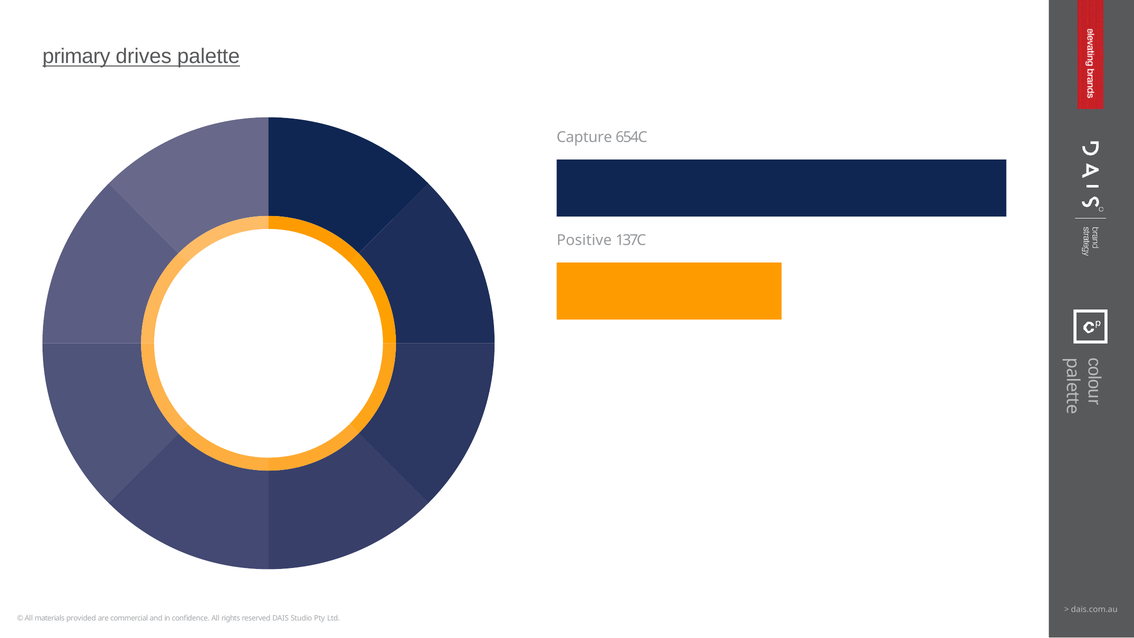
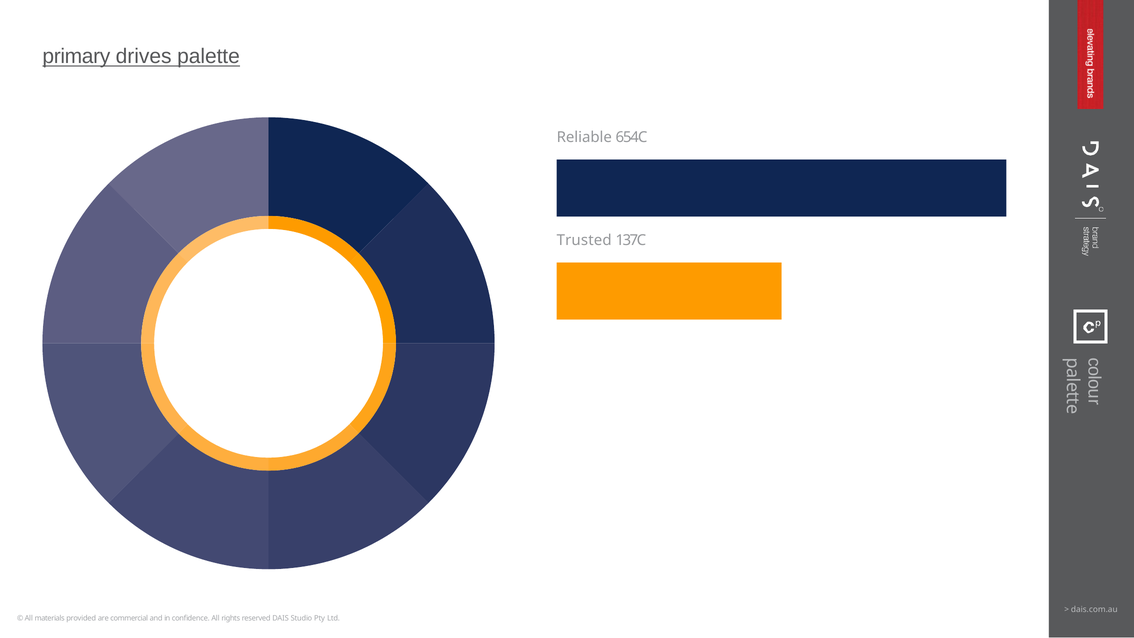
Capture: Capture -> Reliable
Positive: Positive -> Trusted
